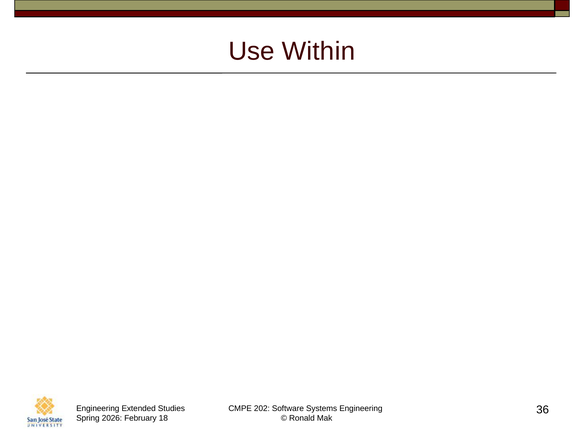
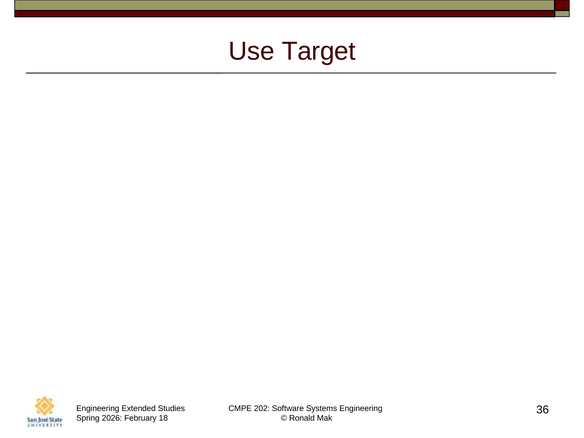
Within: Within -> Target
